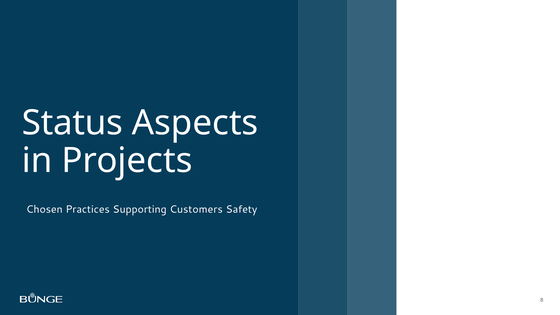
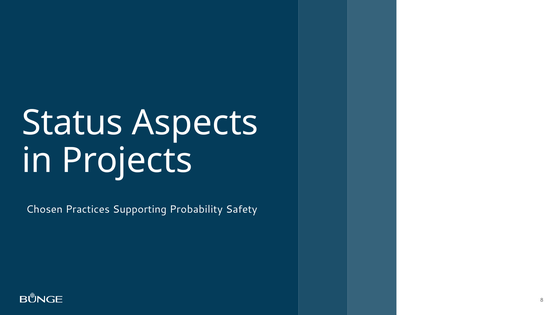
Customers: Customers -> Probability
